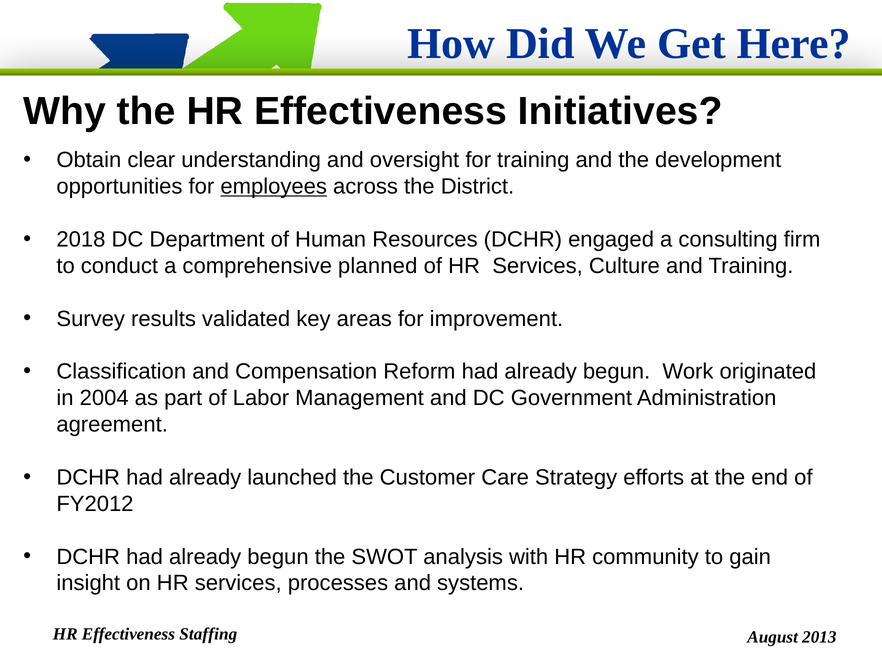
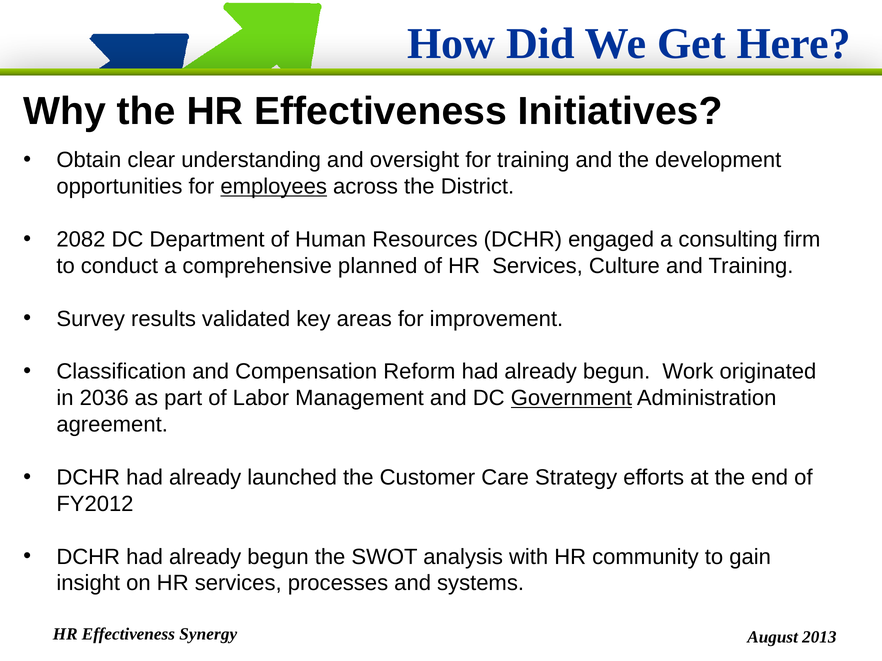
2018: 2018 -> 2082
2004: 2004 -> 2036
Government underline: none -> present
Staffing: Staffing -> Synergy
